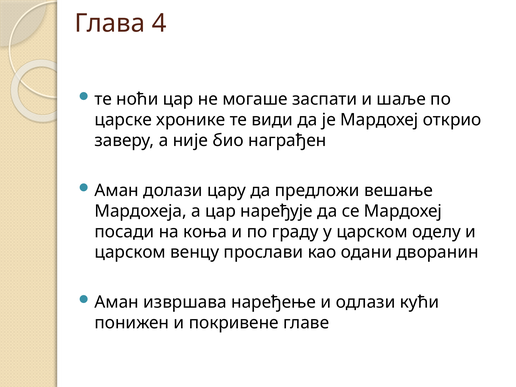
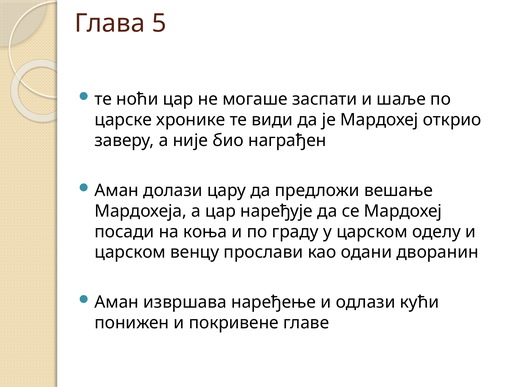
4: 4 -> 5
